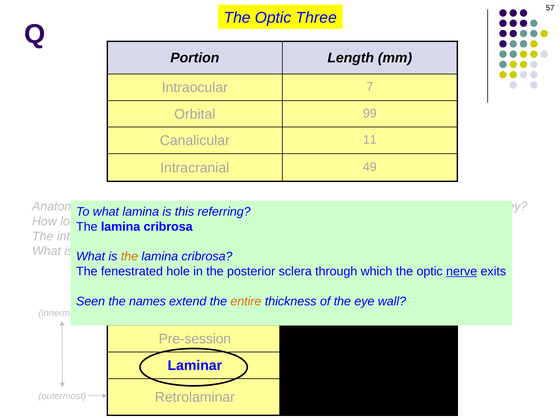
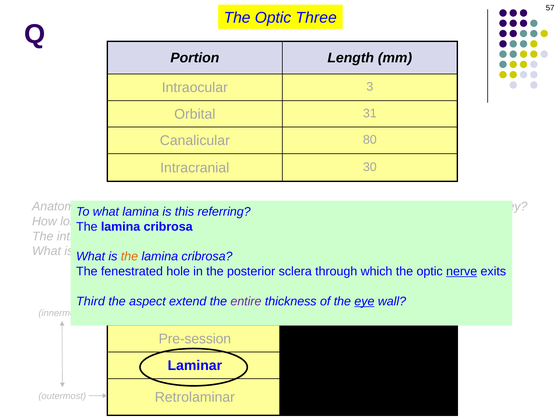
7: 7 -> 3
99: 99 -> 31
11: 11 -> 80
49: 49 -> 30
Seen: Seen -> Third
names: names -> aspect
entire colour: orange -> purple
eye underline: none -> present
